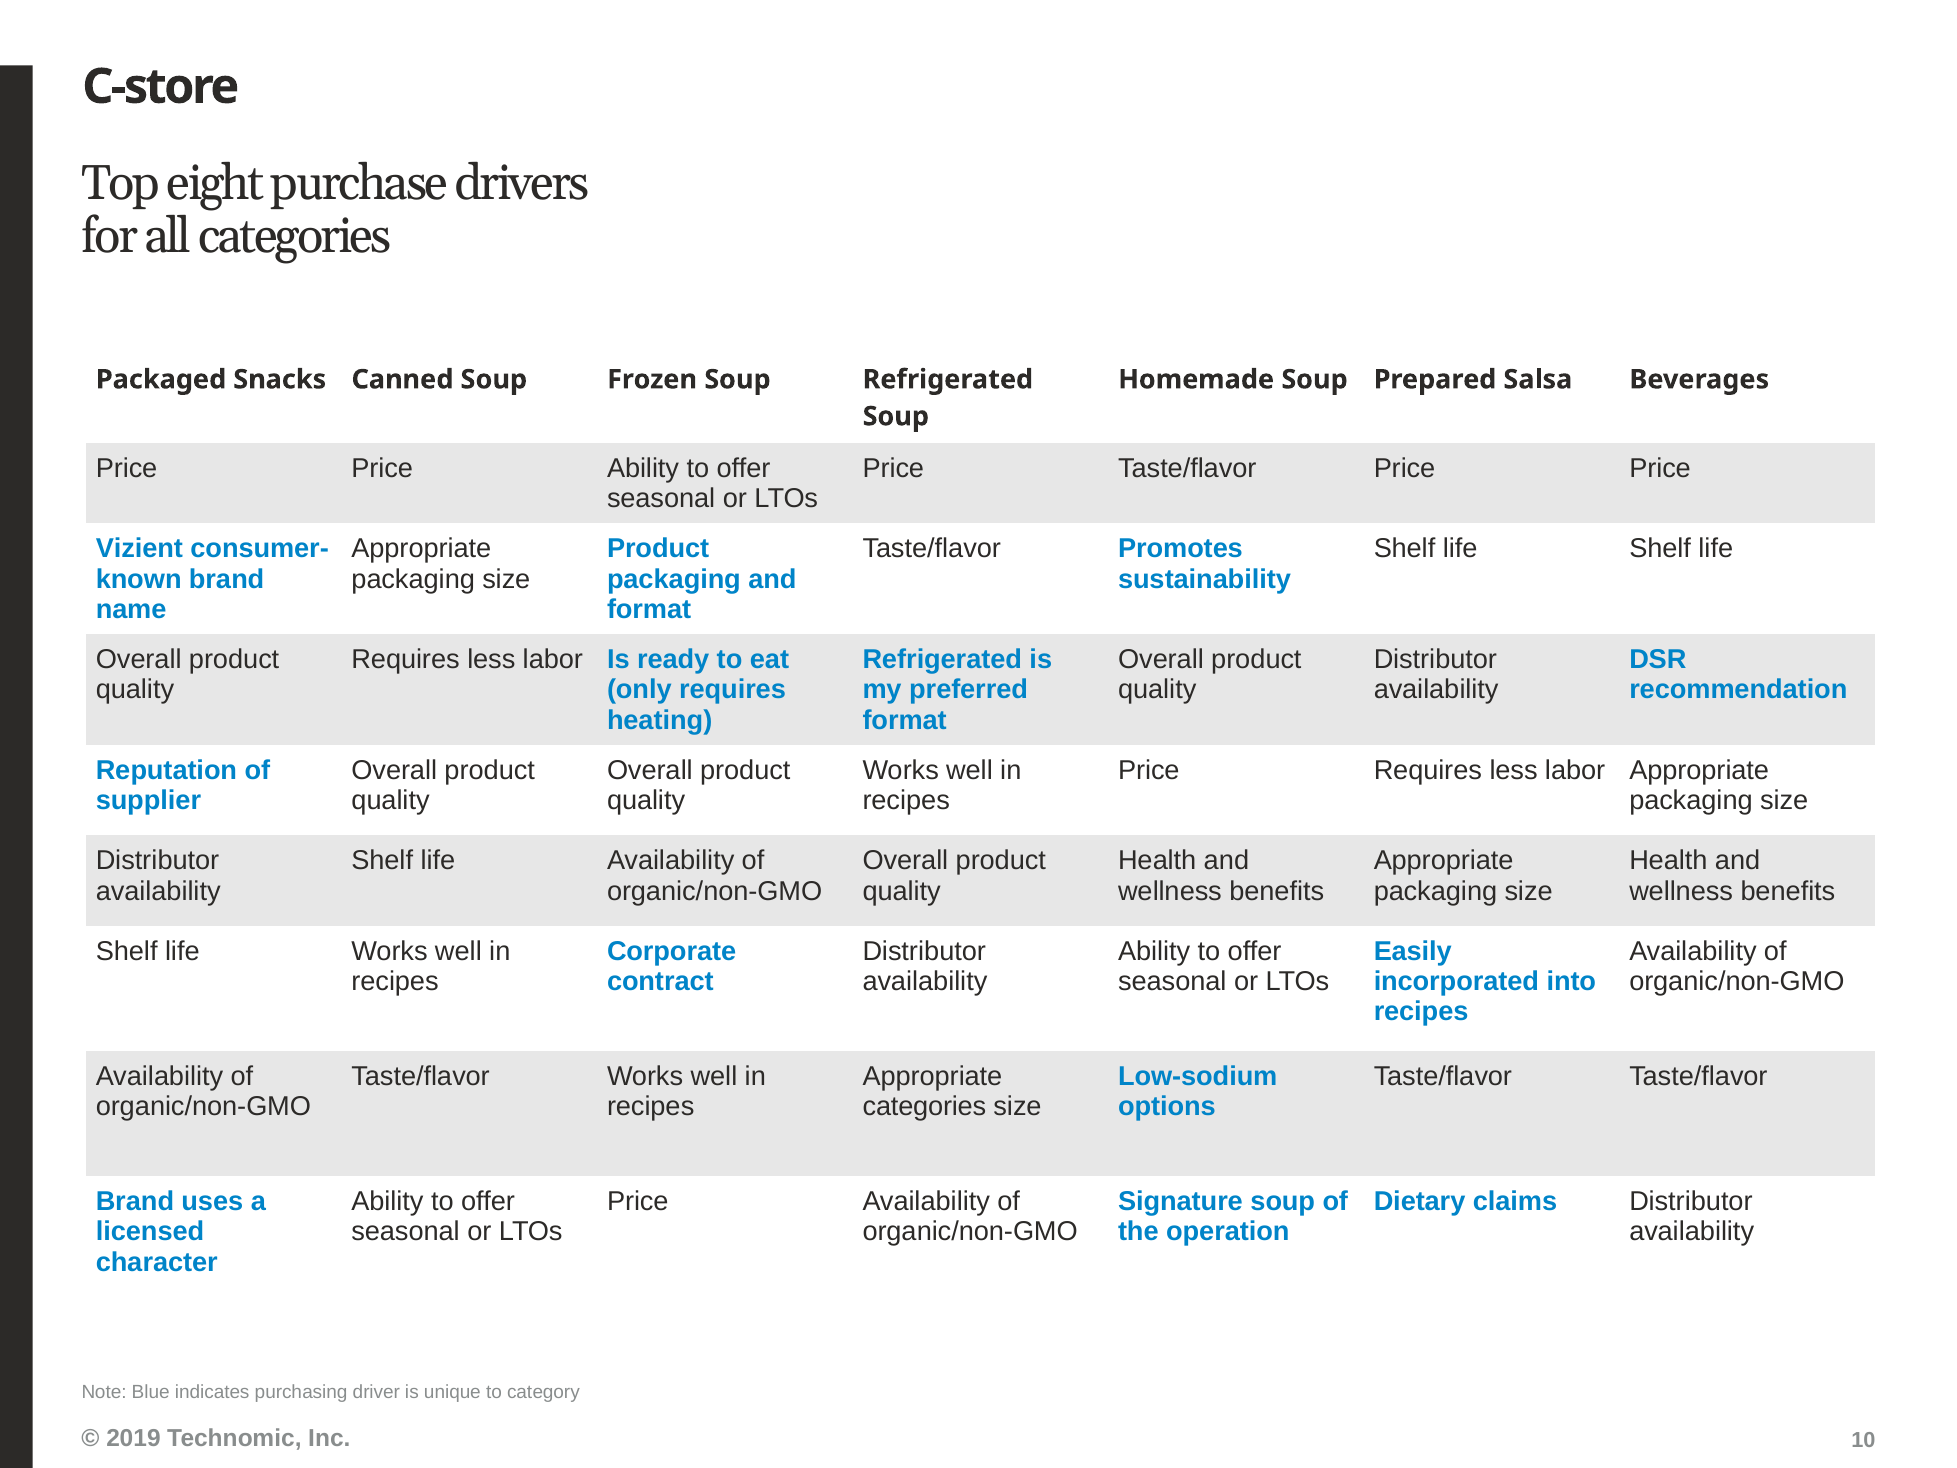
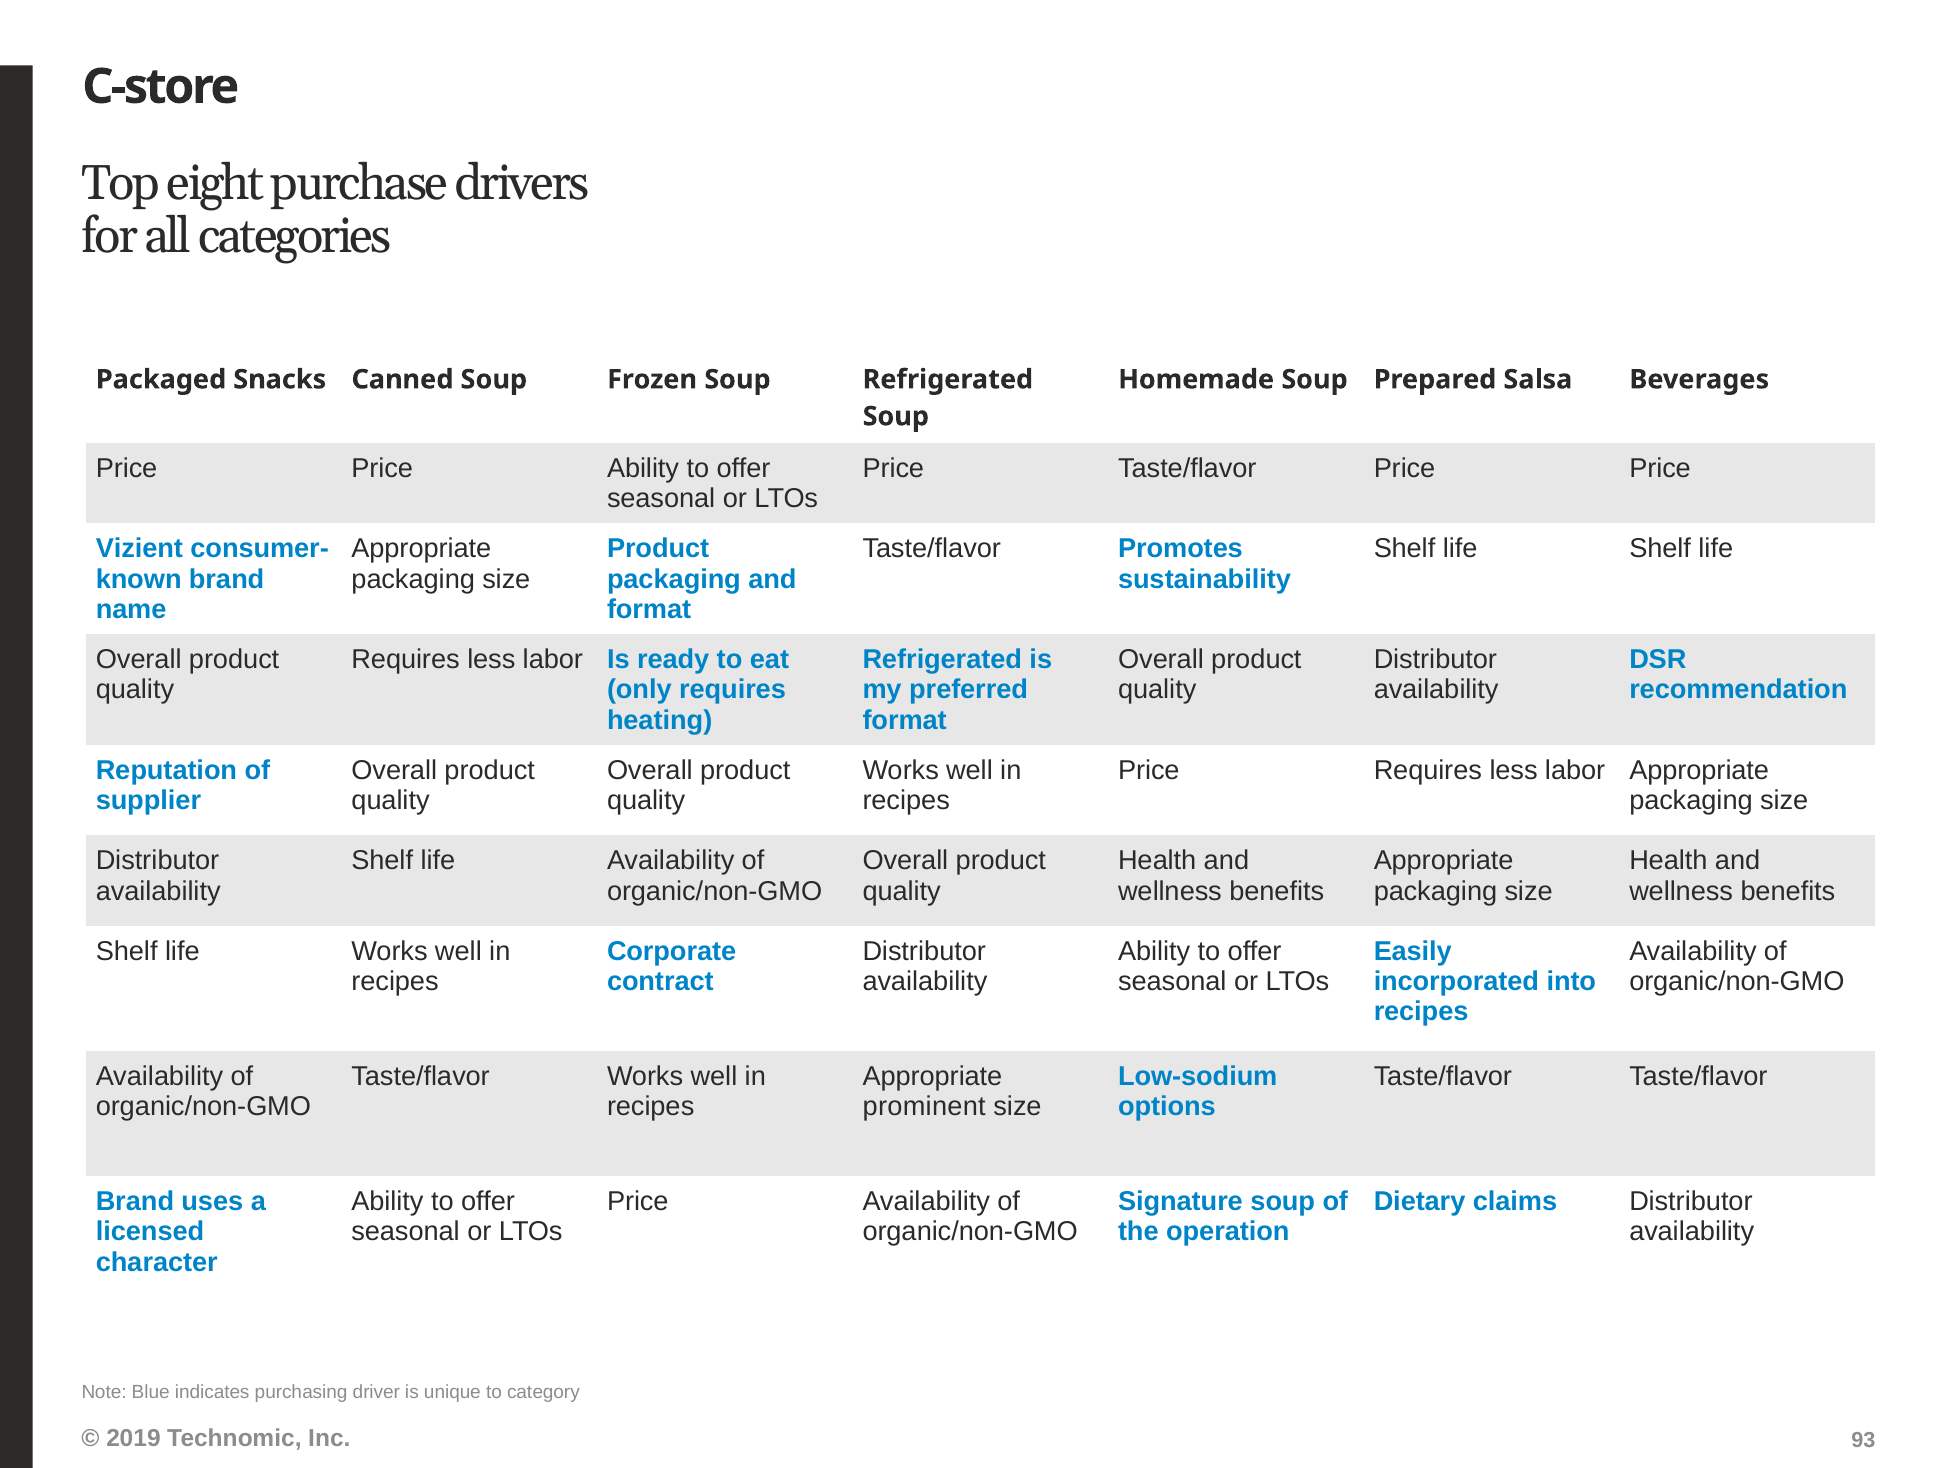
categories at (924, 1107): categories -> prominent
10: 10 -> 93
